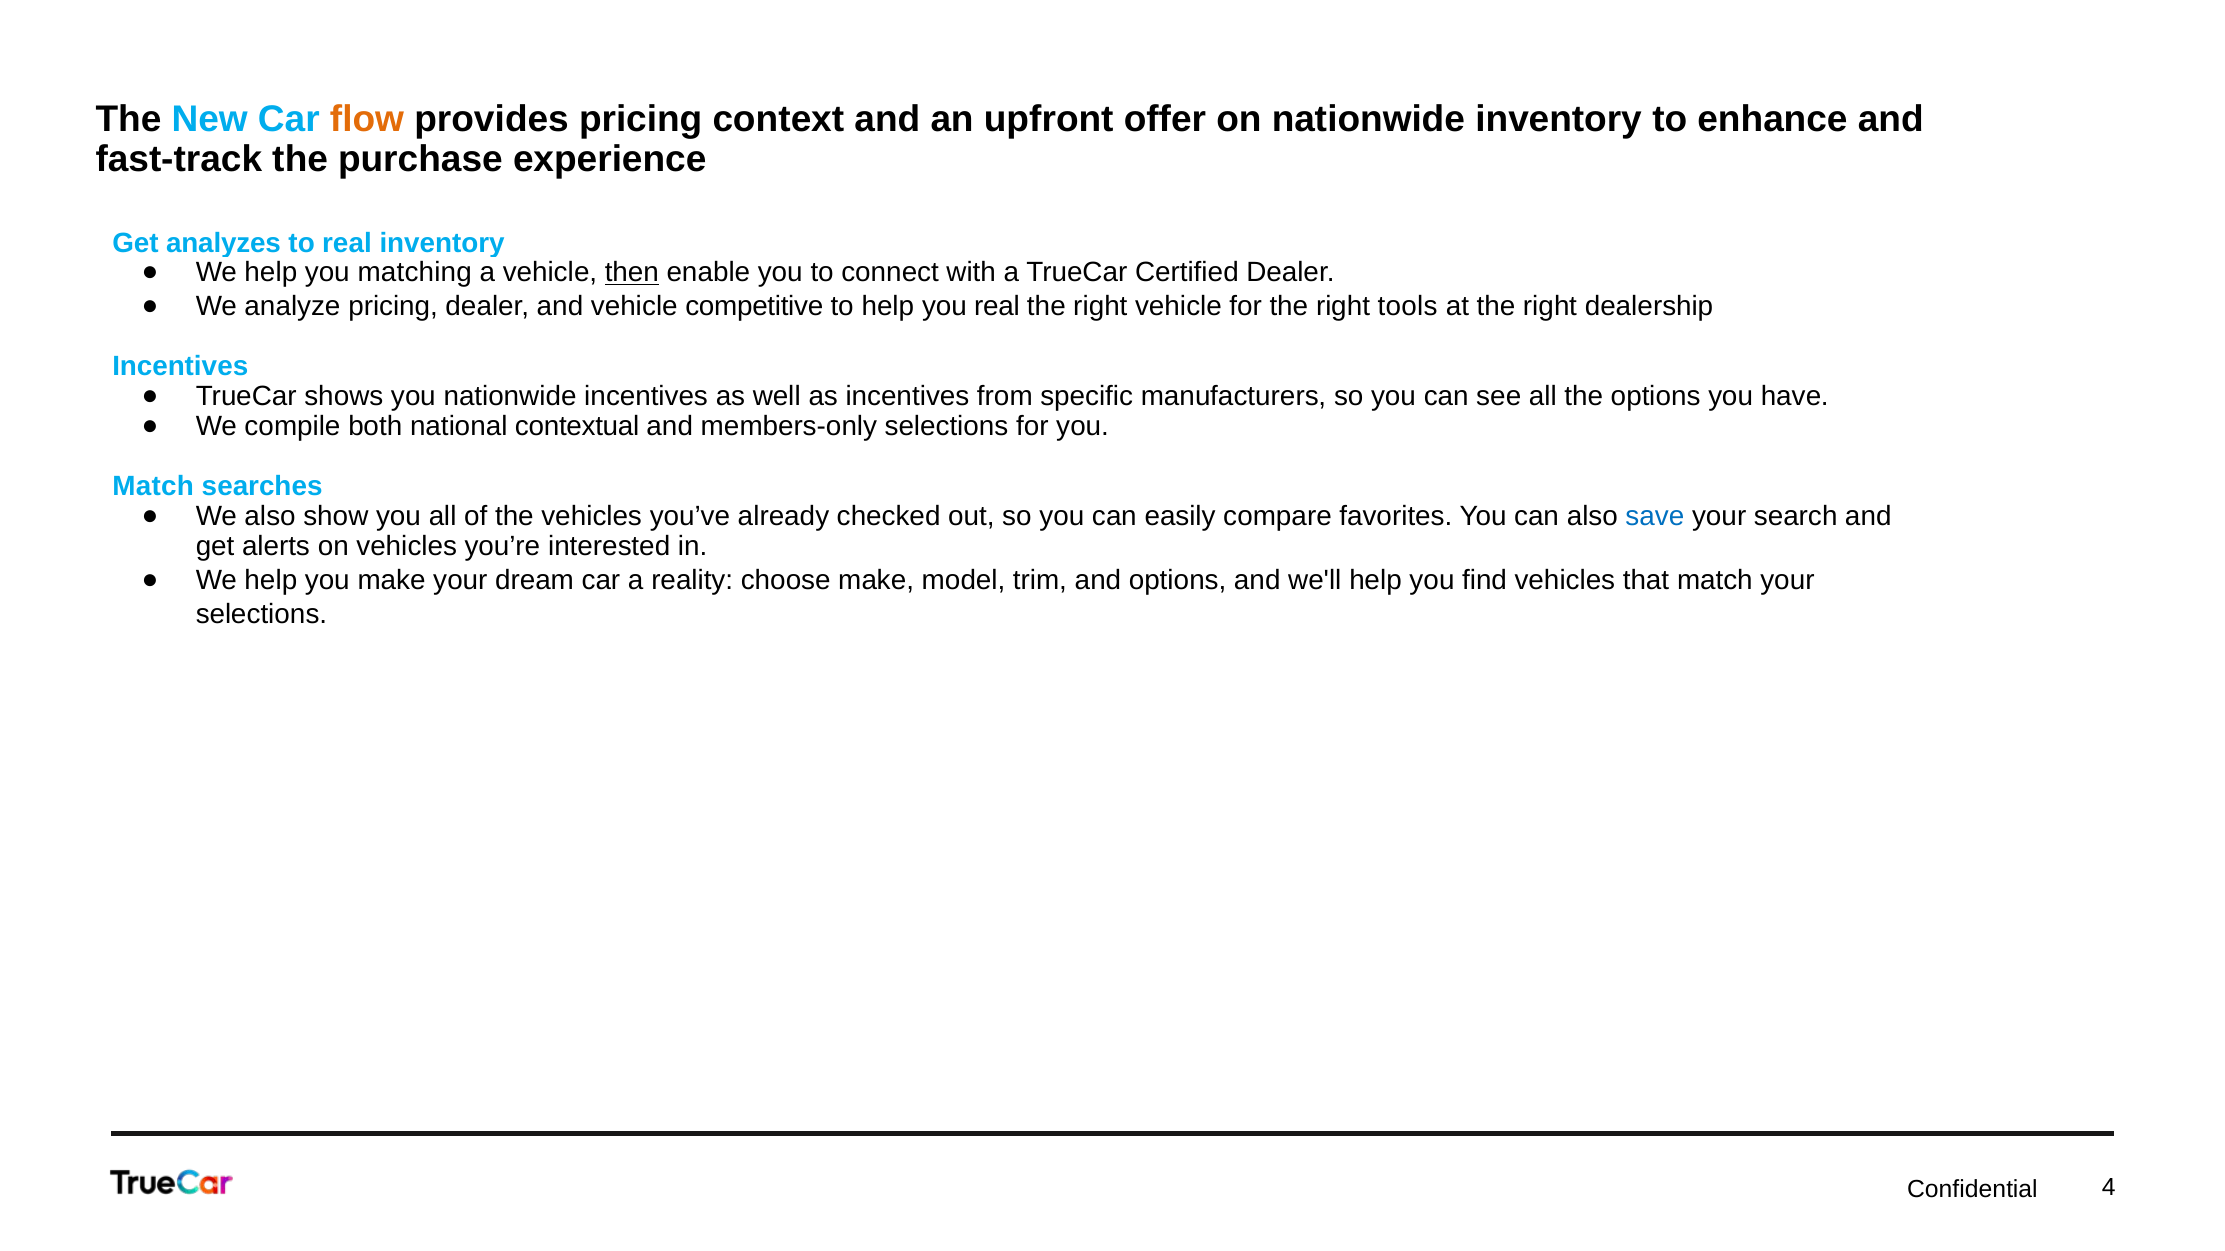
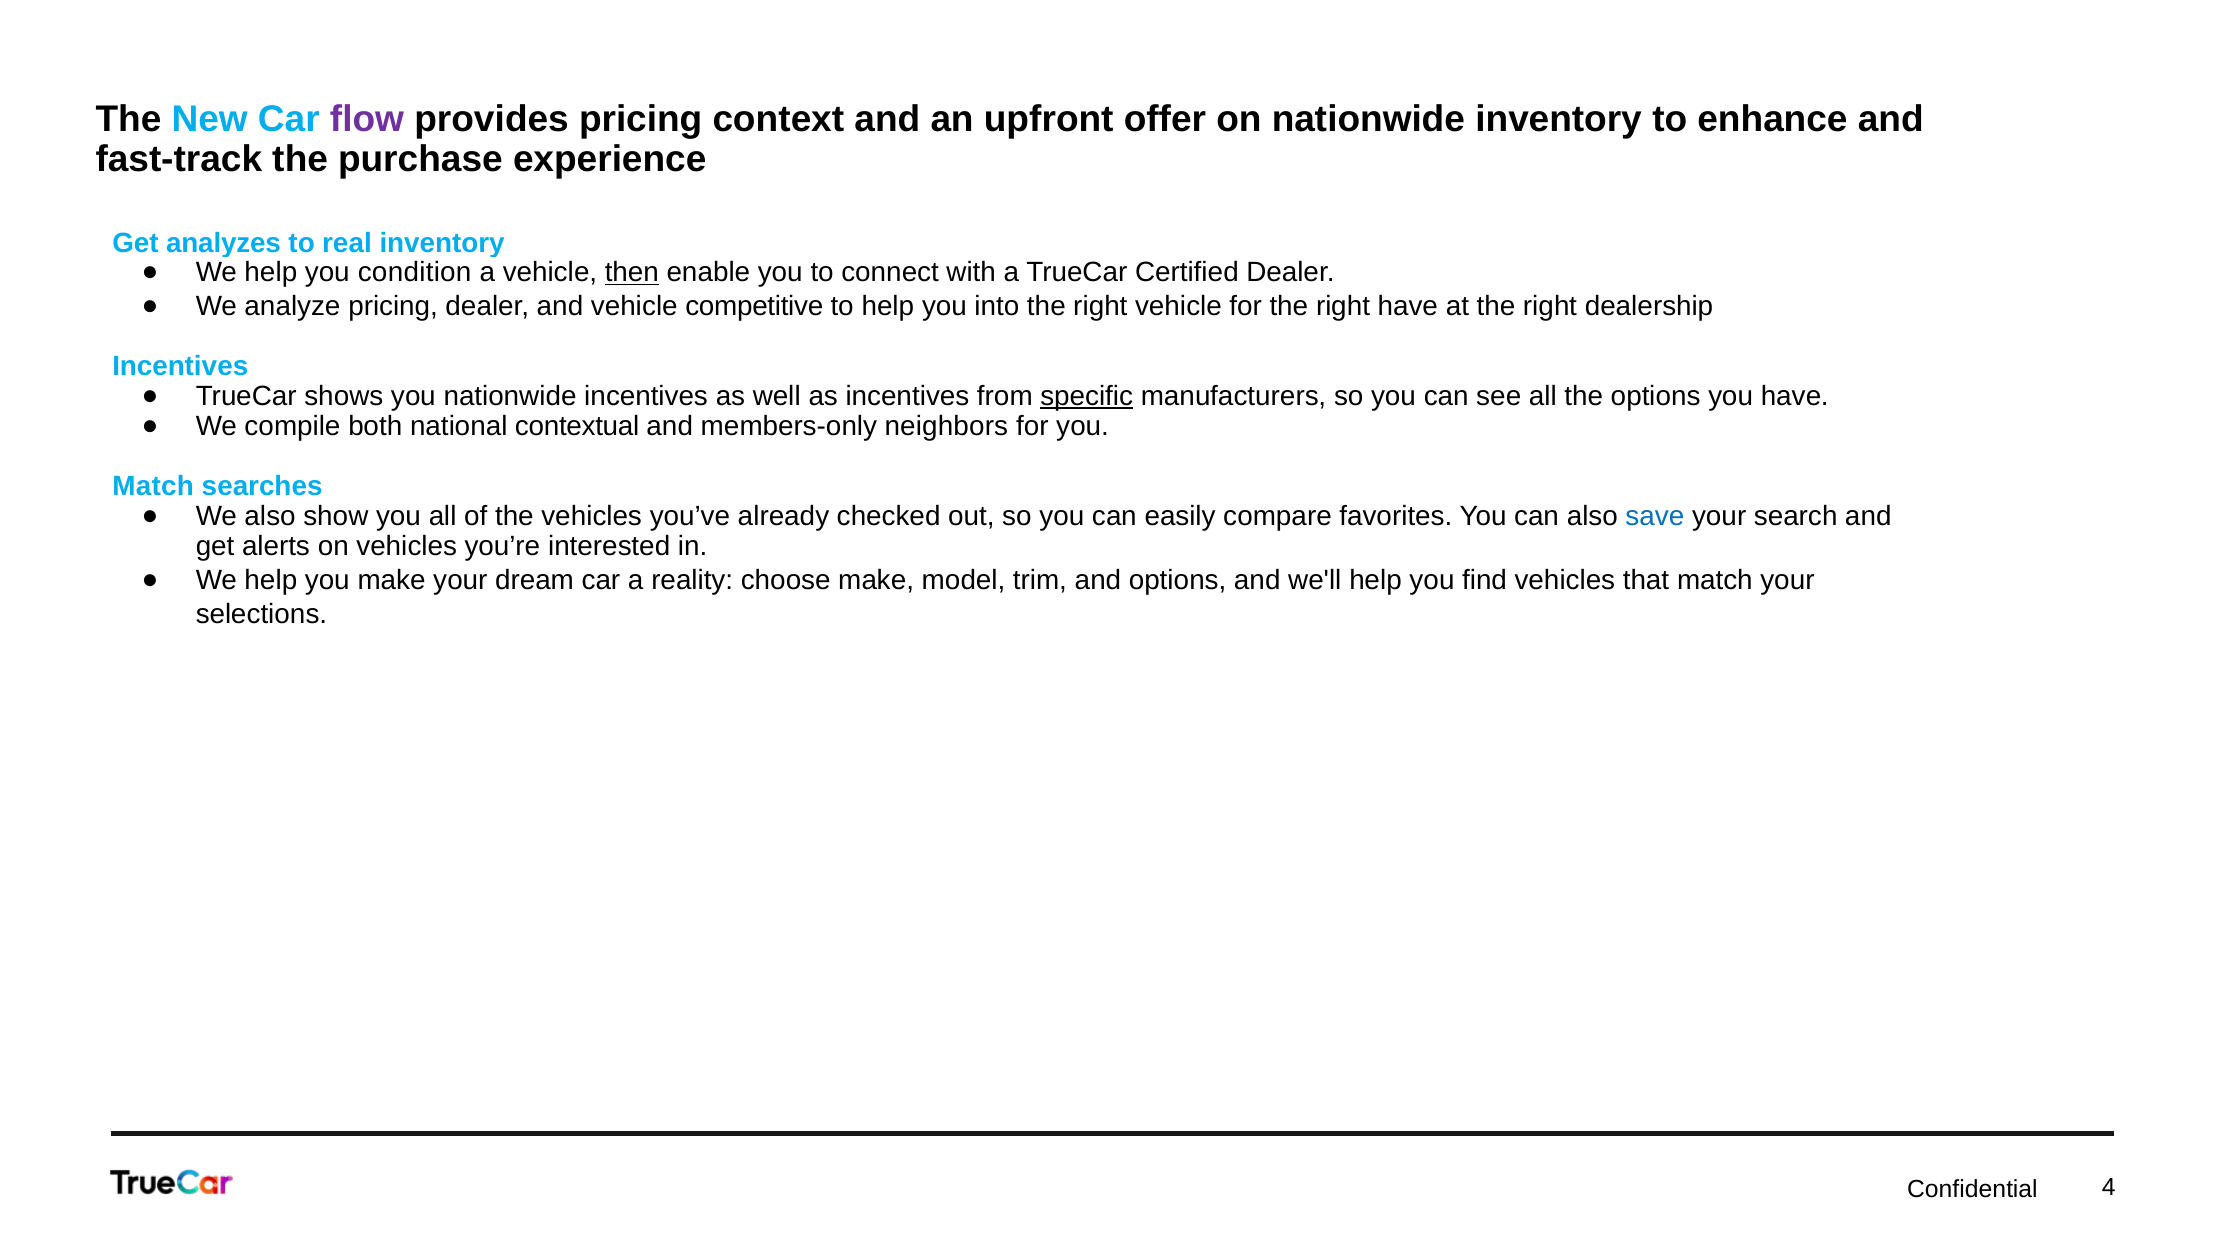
flow colour: orange -> purple
matching: matching -> condition
you real: real -> into
right tools: tools -> have
specific underline: none -> present
members-only selections: selections -> neighbors
